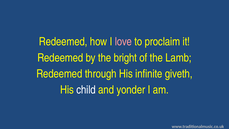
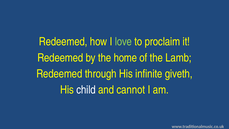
love colour: pink -> light green
bright: bright -> home
yonder: yonder -> cannot
